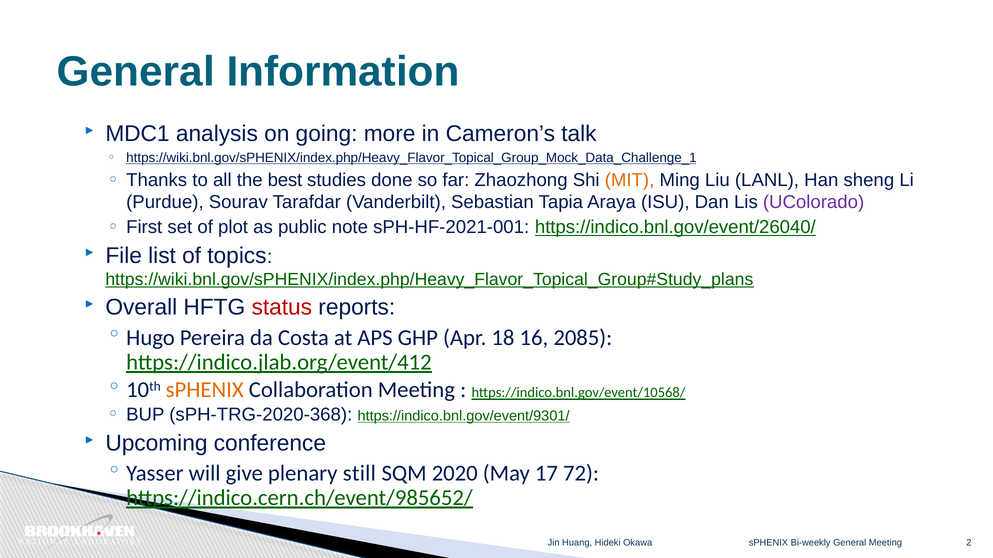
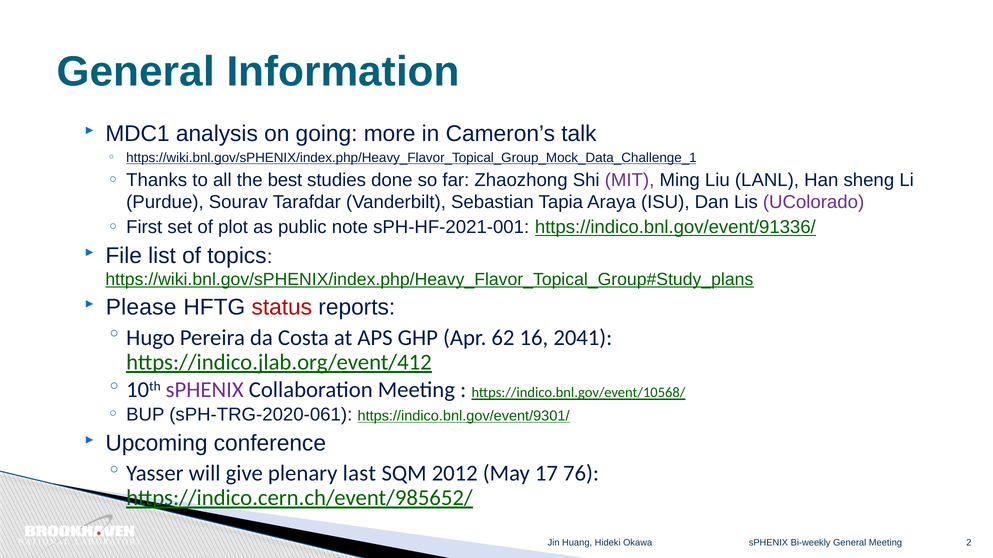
MIT colour: orange -> purple
https://indico.bnl.gov/event/26040/: https://indico.bnl.gov/event/26040/ -> https://indico.bnl.gov/event/91336/
Overall: Overall -> Please
18: 18 -> 62
2085: 2085 -> 2041
sPHENIX at (205, 390) colour: orange -> purple
sPH-TRG-2020-368: sPH-TRG-2020-368 -> sPH-TRG-2020-061
still: still -> last
2020: 2020 -> 2012
72: 72 -> 76
